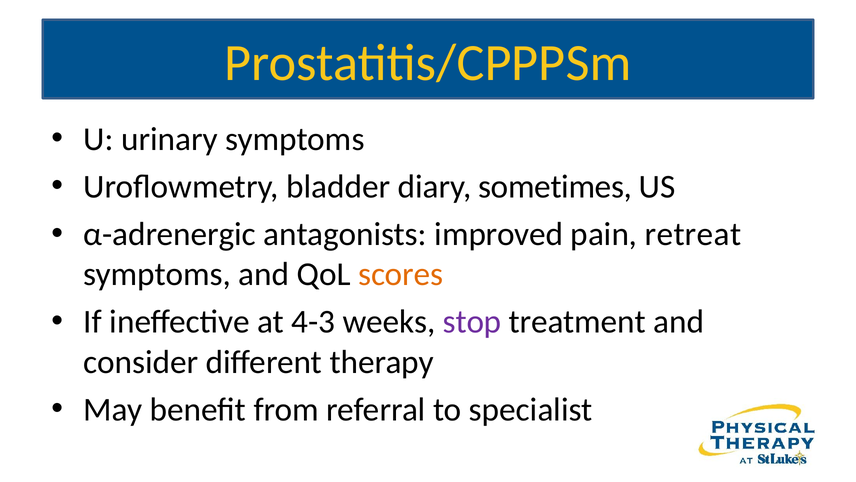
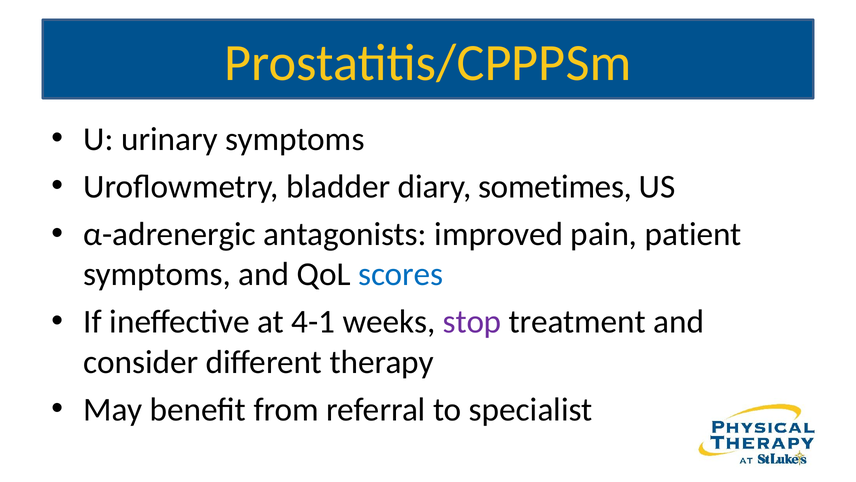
retreat: retreat -> patient
scores colour: orange -> blue
4-3: 4-3 -> 4-1
